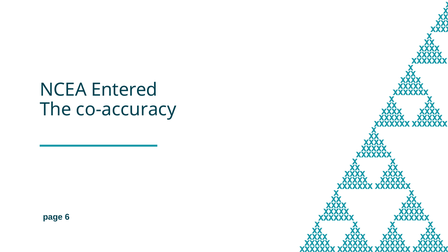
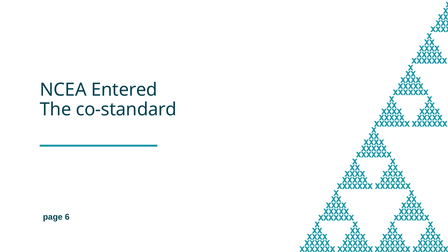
co-accuracy: co-accuracy -> co-standard
